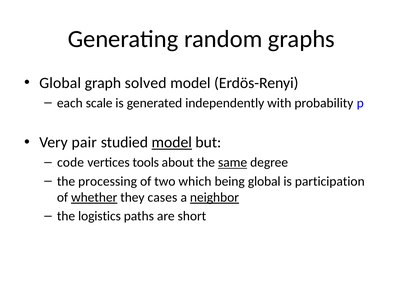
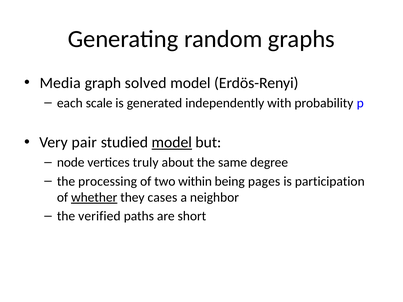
Global at (60, 83): Global -> Media
code: code -> node
tools: tools -> truly
same underline: present -> none
which: which -> within
being global: global -> pages
neighbor underline: present -> none
logistics: logistics -> verified
